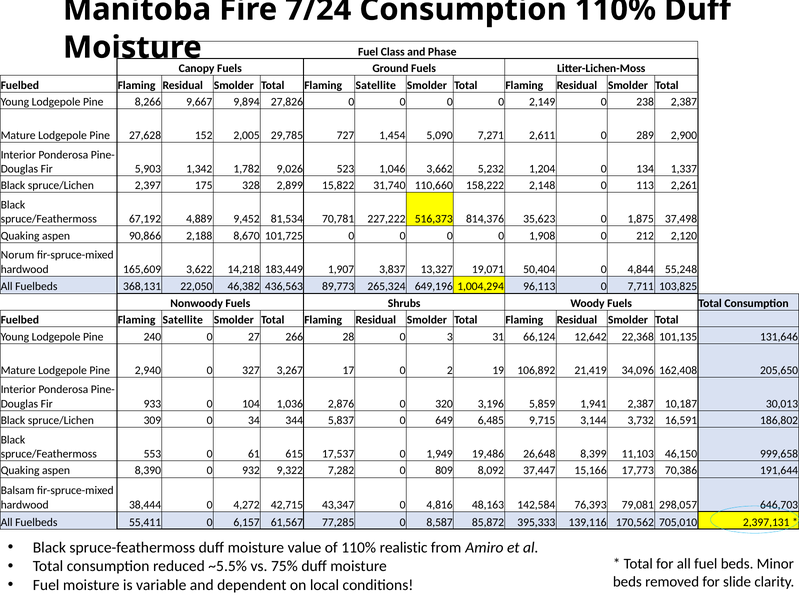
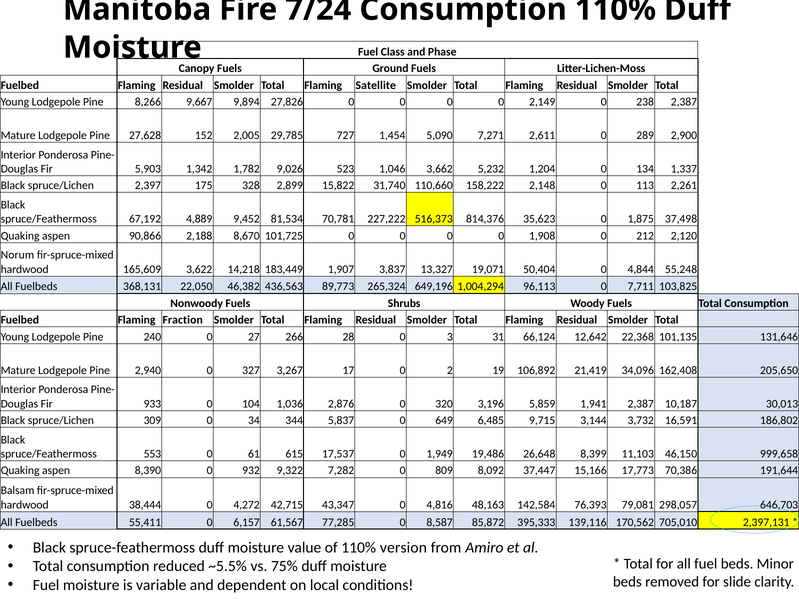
Fuelbed Flaming Satellite: Satellite -> Fraction
realistic: realistic -> version
